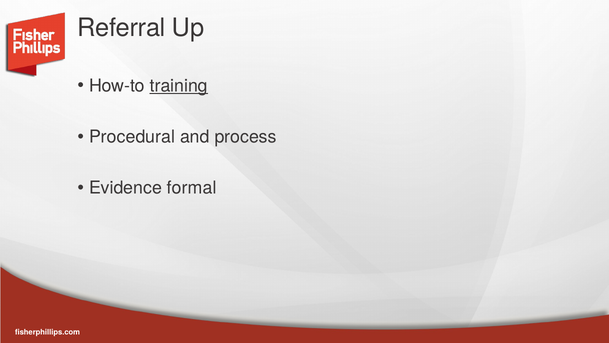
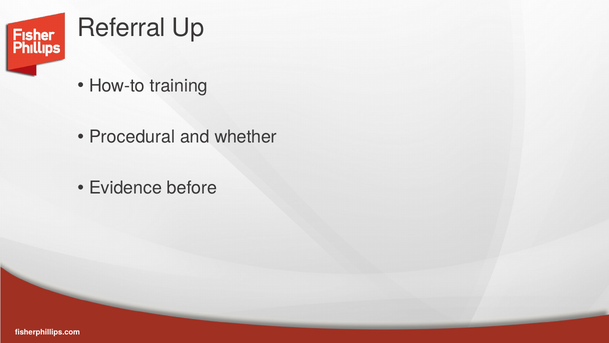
training underline: present -> none
process: process -> whether
formal: formal -> before
